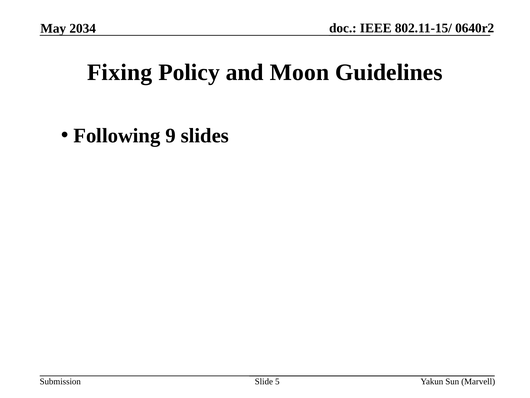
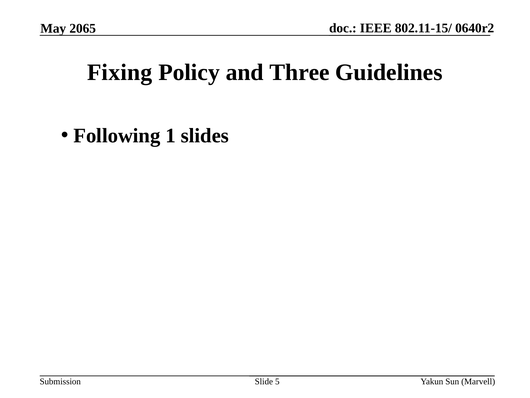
2034: 2034 -> 2065
Moon: Moon -> Three
9: 9 -> 1
